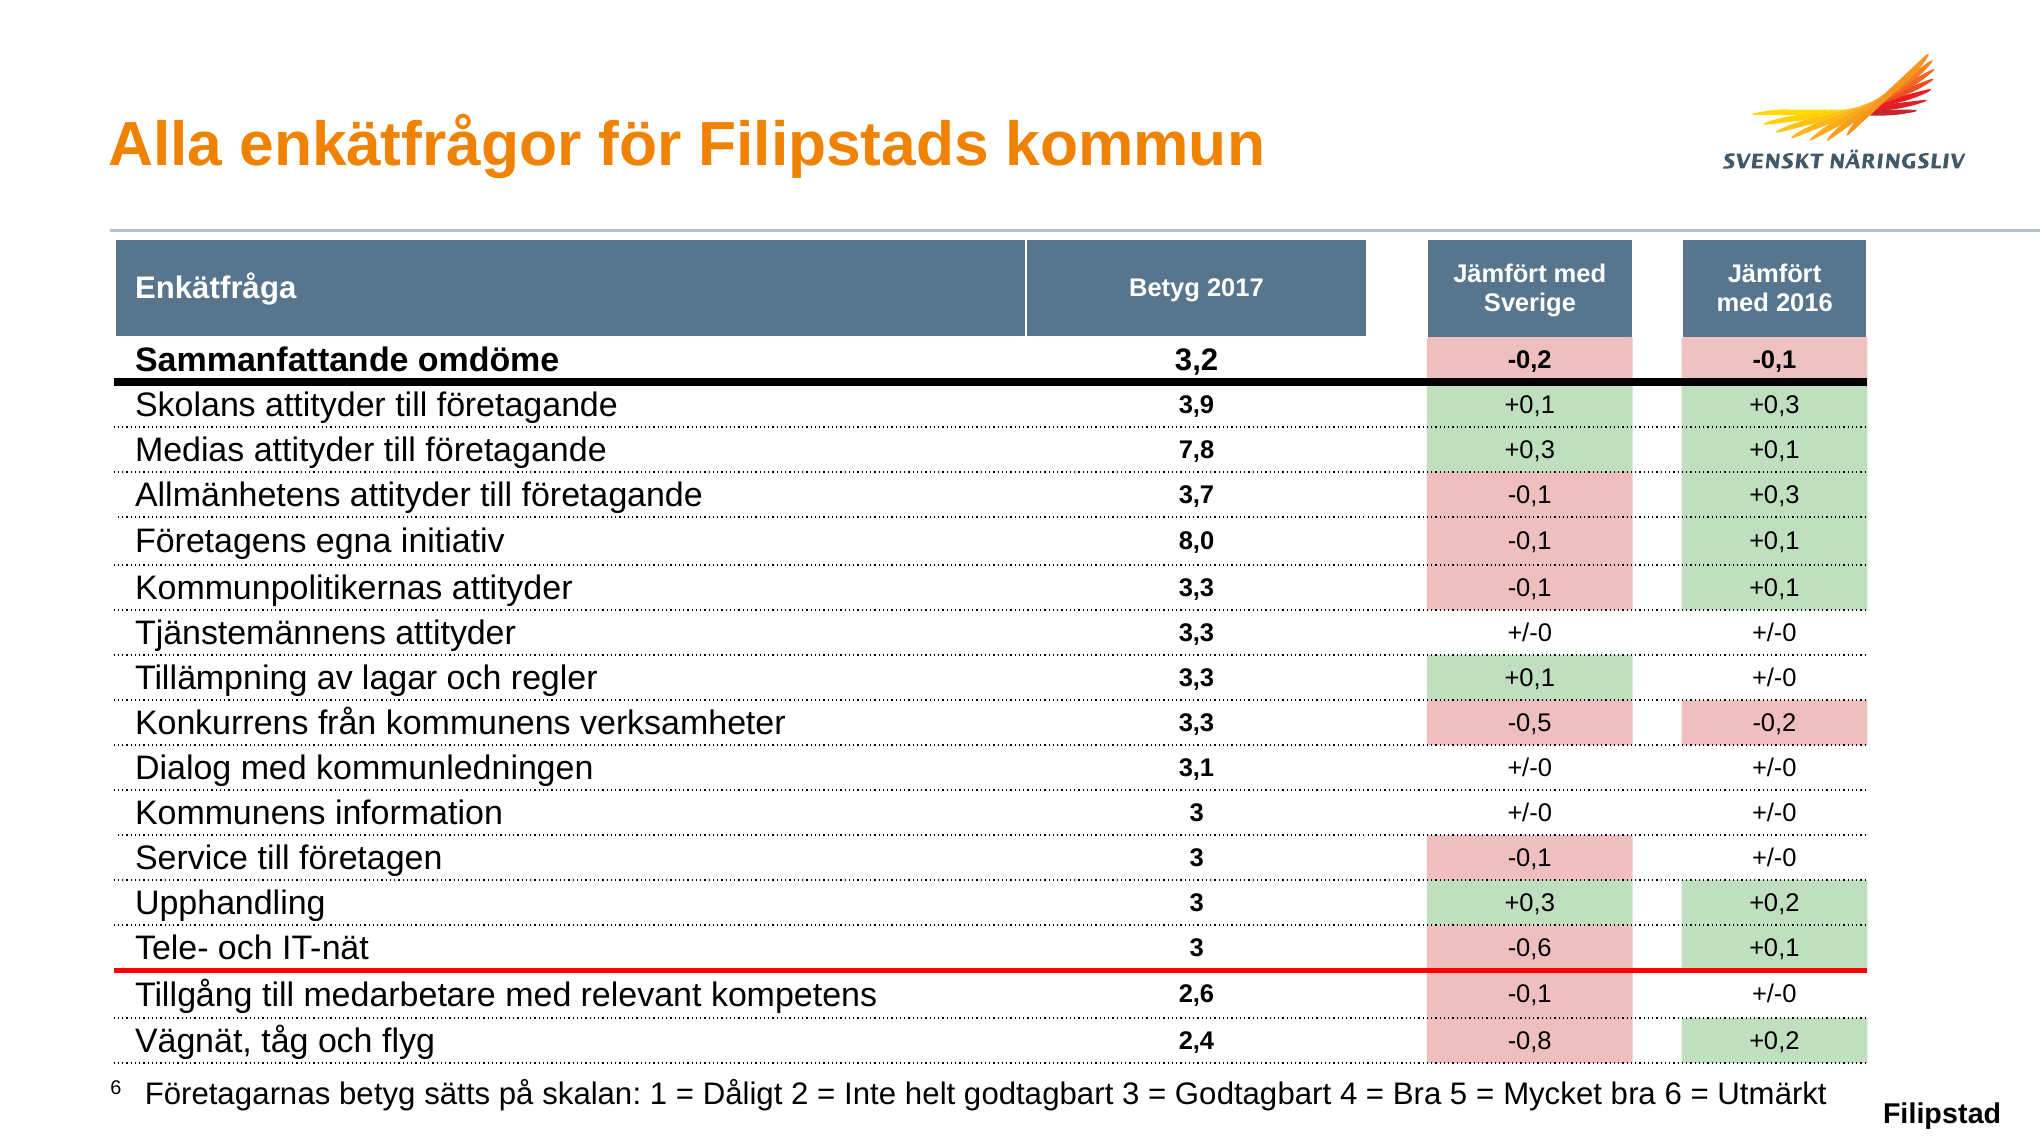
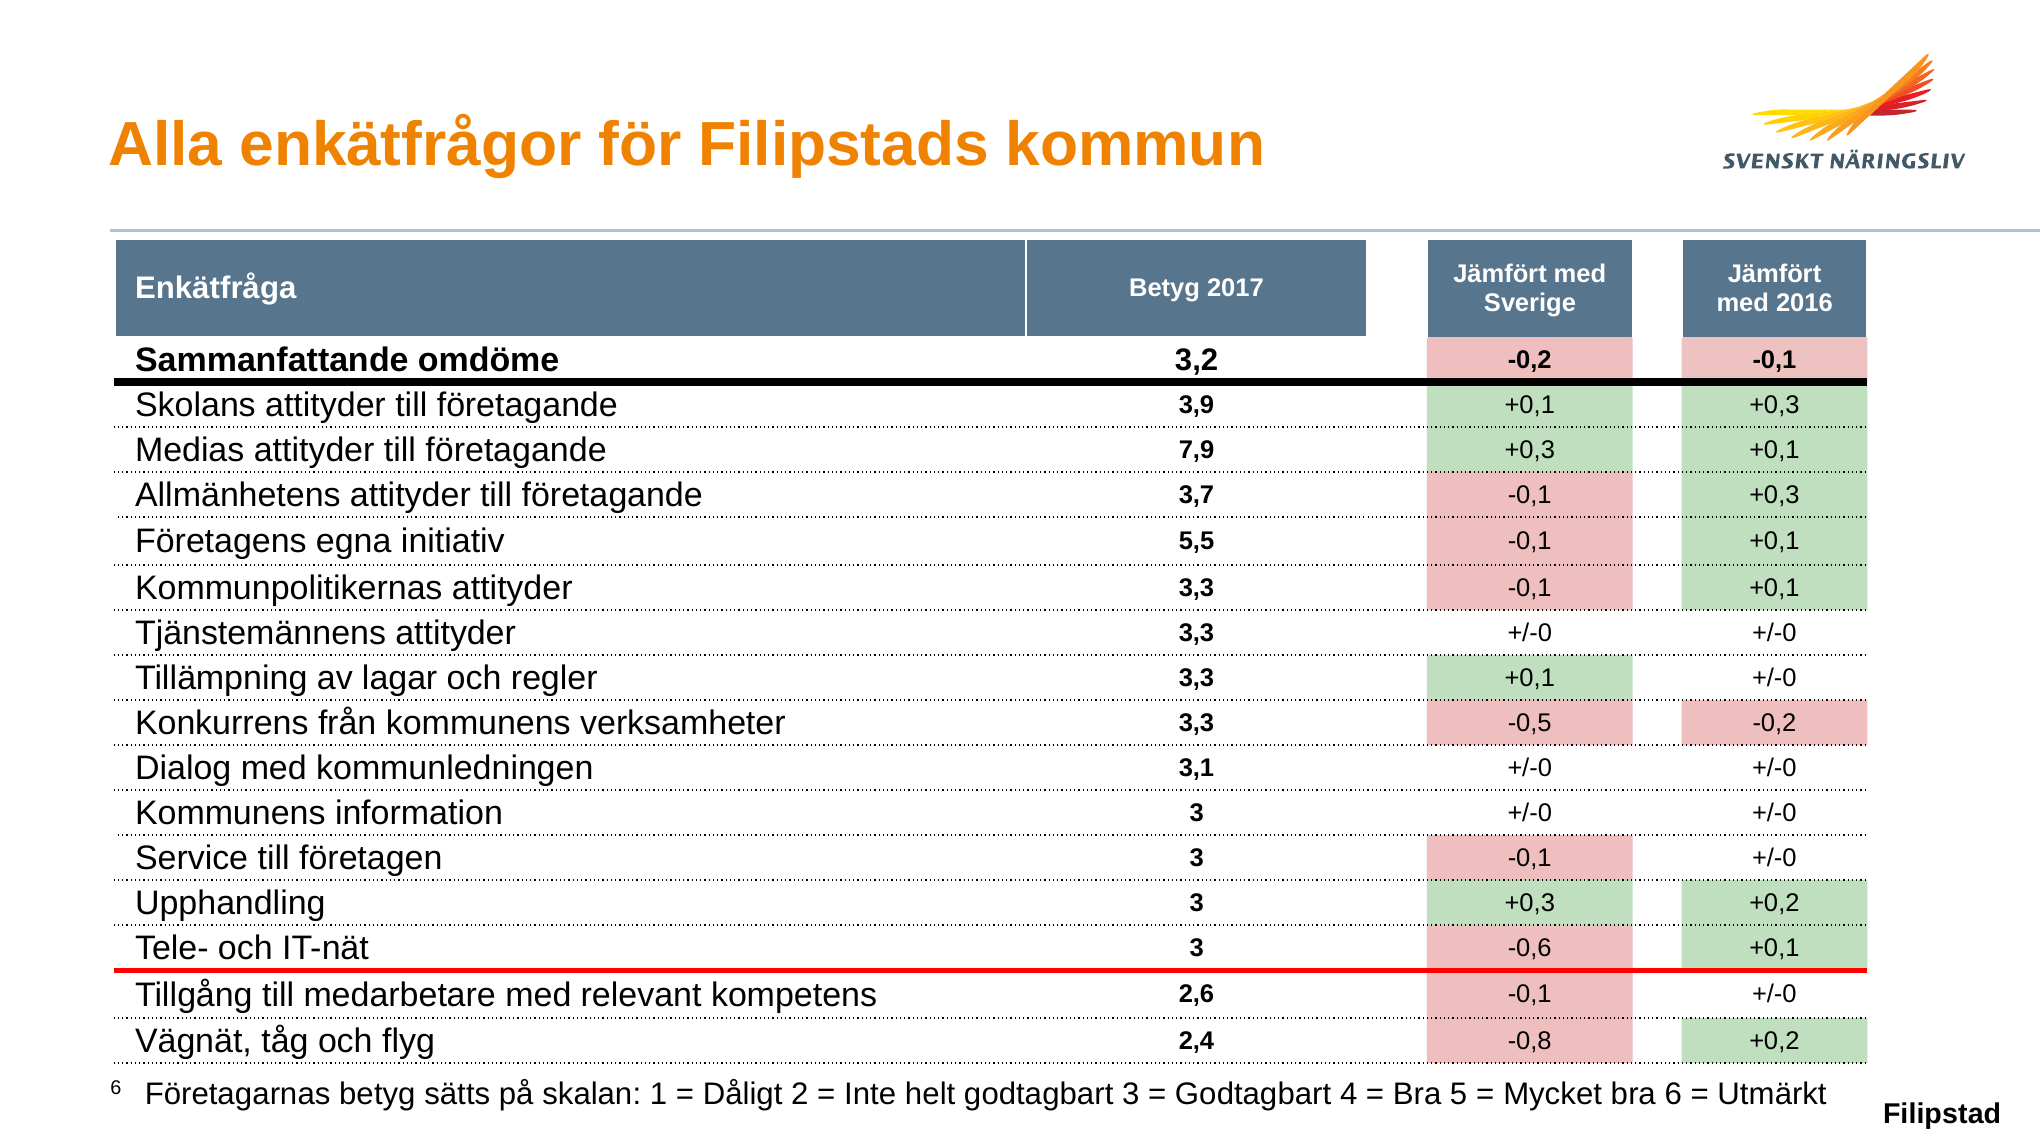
7,8: 7,8 -> 7,9
8,0: 8,0 -> 5,5
